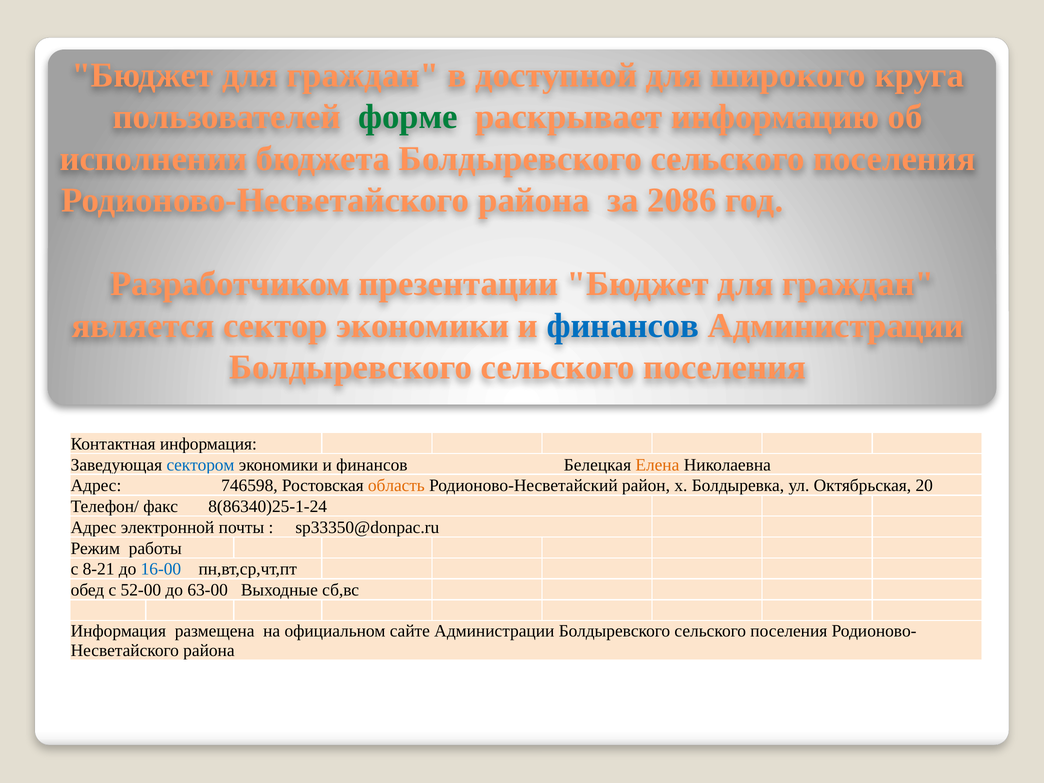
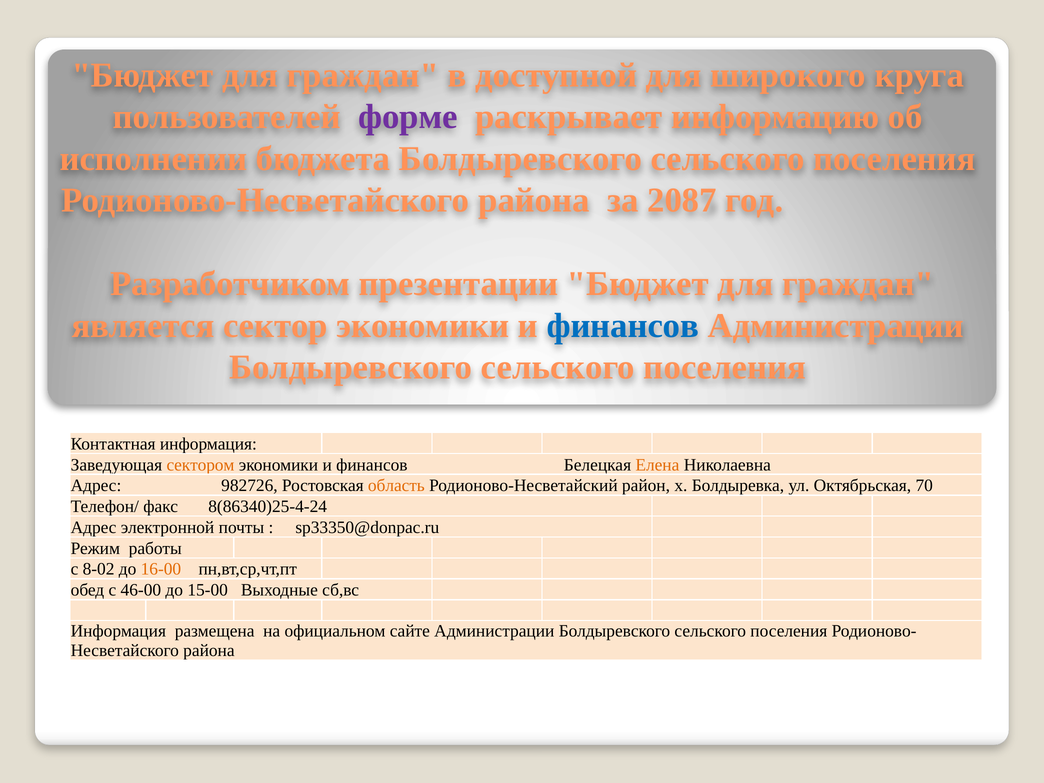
форме colour: green -> purple
2086: 2086 -> 2087
сектором colour: blue -> orange
746598: 746598 -> 982726
20: 20 -> 70
8(86340)25-1-24: 8(86340)25-1-24 -> 8(86340)25-4-24
8-21: 8-21 -> 8-02
16-00 colour: blue -> orange
52-00: 52-00 -> 46-00
63-00: 63-00 -> 15-00
